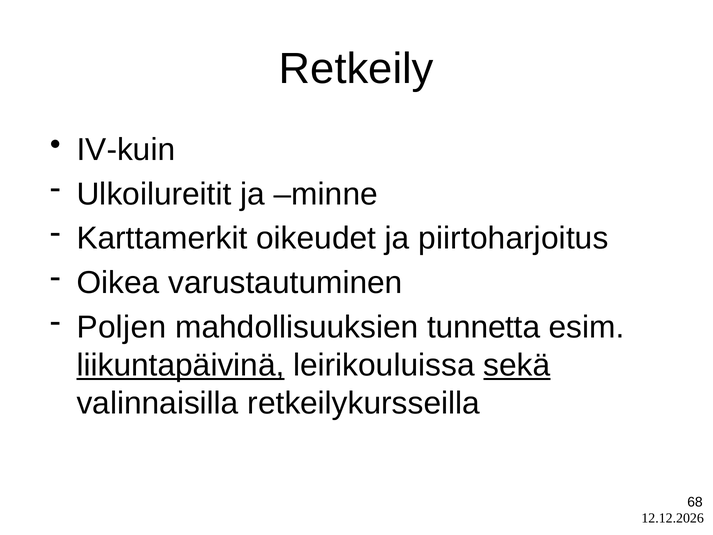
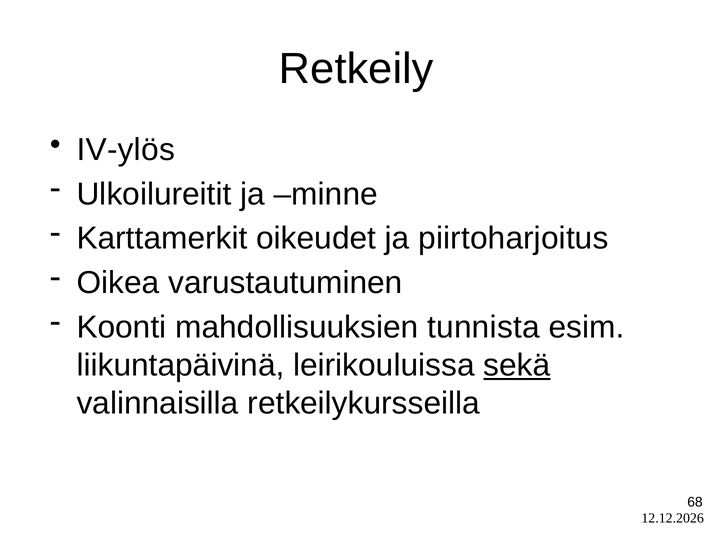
IV-kuin: IV-kuin -> IV-ylös
Poljen: Poljen -> Koonti
tunnetta: tunnetta -> tunnista
liikuntapäivinä underline: present -> none
